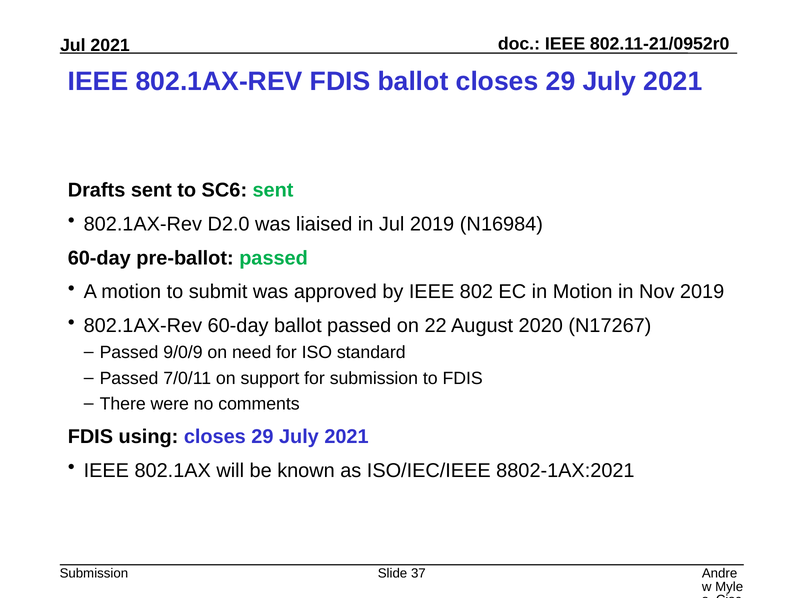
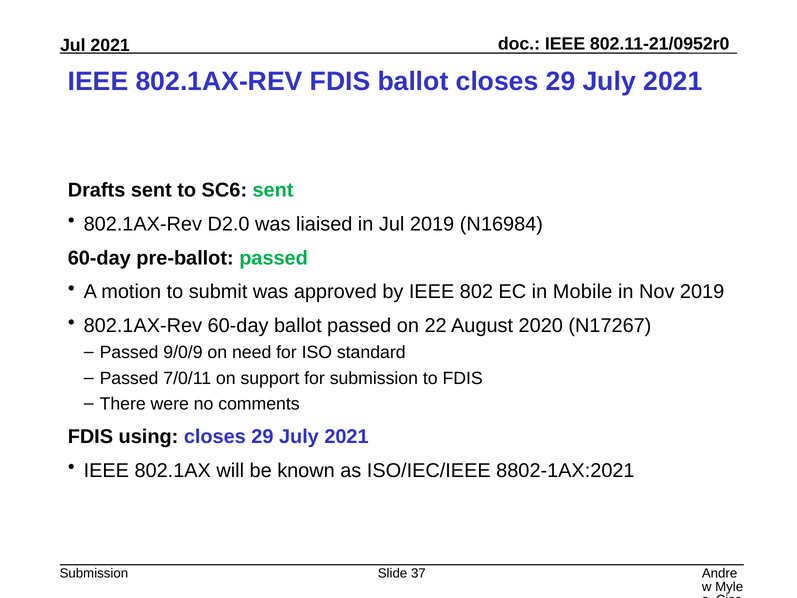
in Motion: Motion -> Mobile
